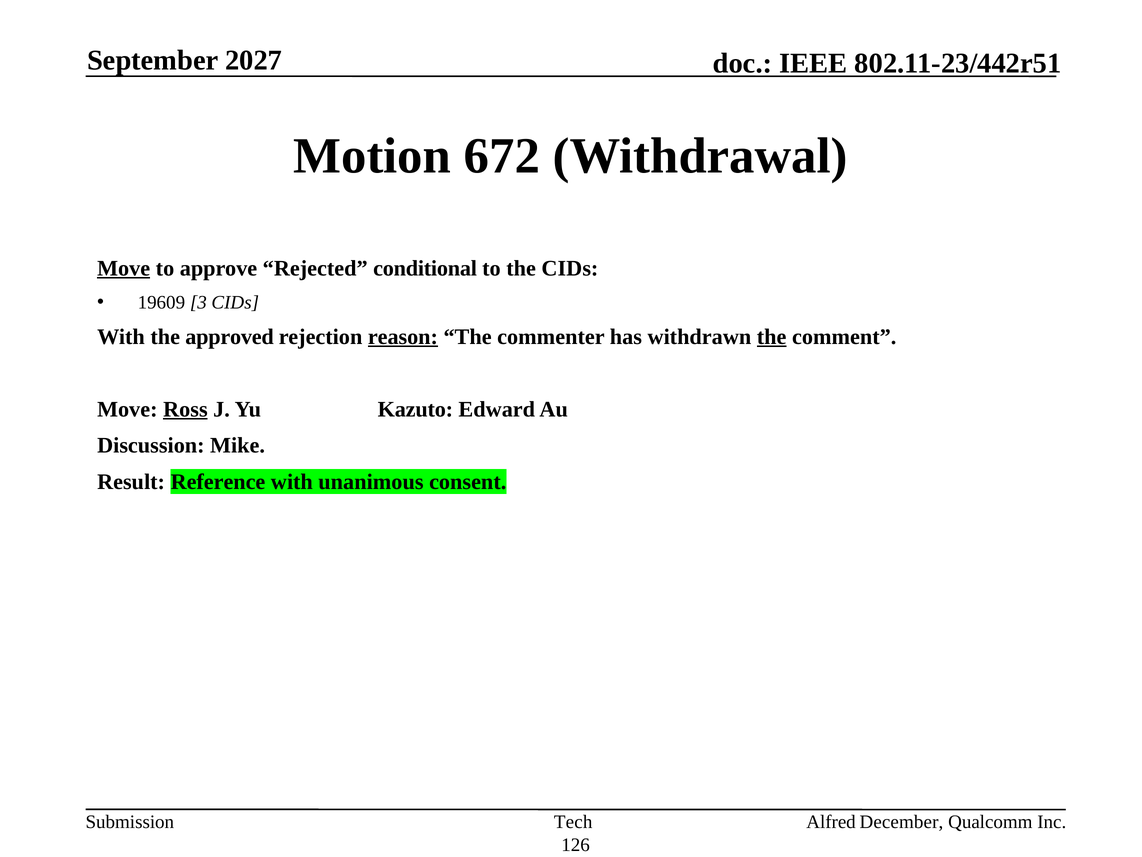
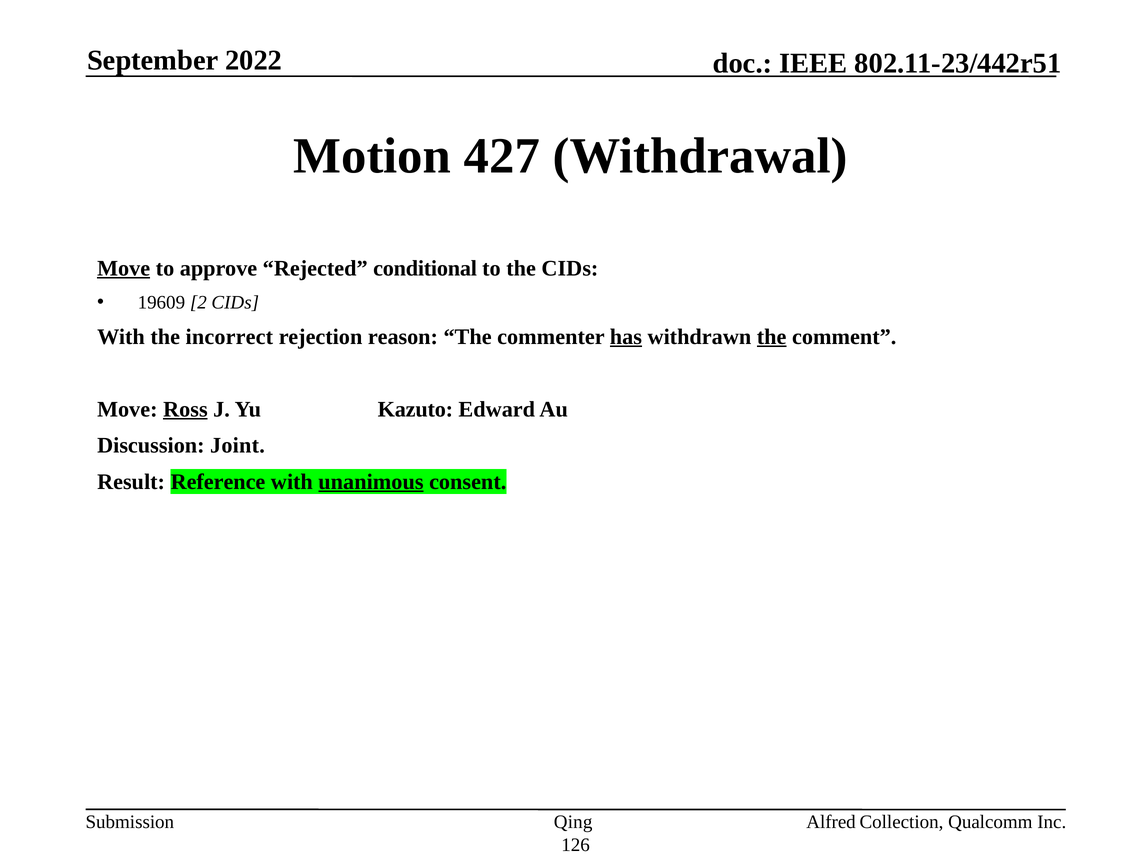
2027: 2027 -> 2022
672: 672 -> 427
3: 3 -> 2
approved: approved -> incorrect
reason underline: present -> none
has underline: none -> present
Mike: Mike -> Joint
unanimous underline: none -> present
Tech: Tech -> Qing
December: December -> Collection
